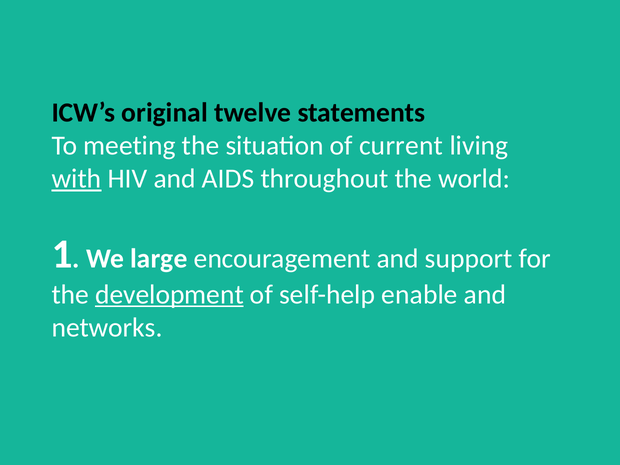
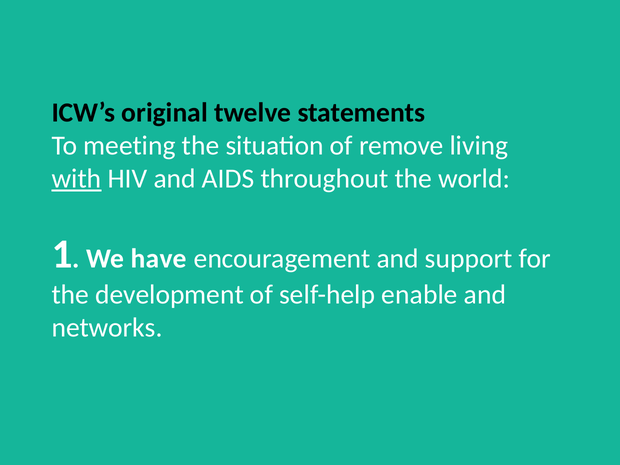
current: current -> remove
large: large -> have
development underline: present -> none
